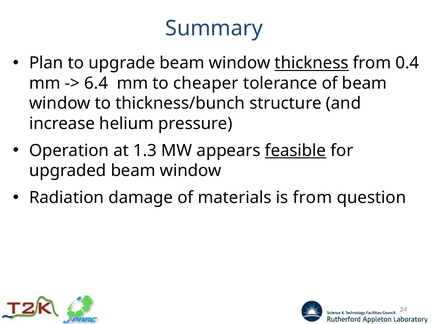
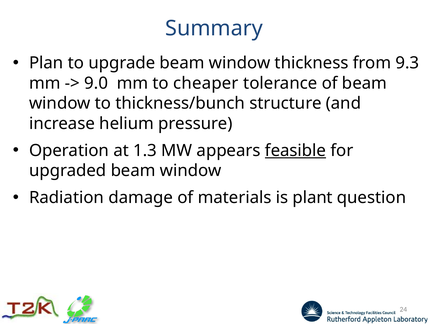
thickness underline: present -> none
0.4: 0.4 -> 9.3
6.4: 6.4 -> 9.0
is from: from -> plant
